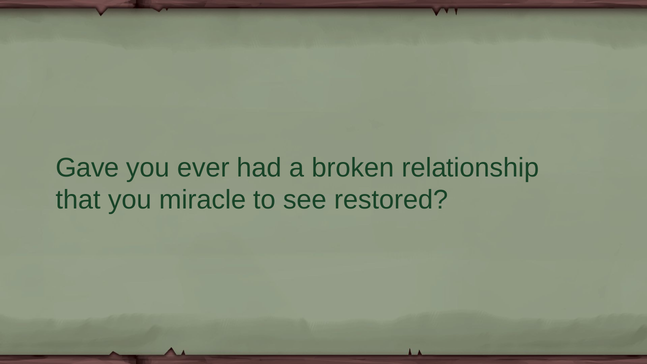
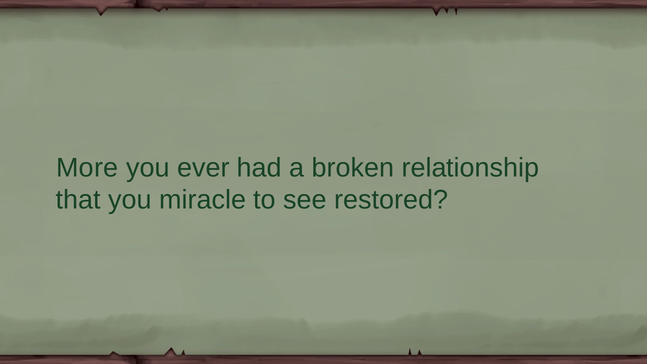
Gave: Gave -> More
